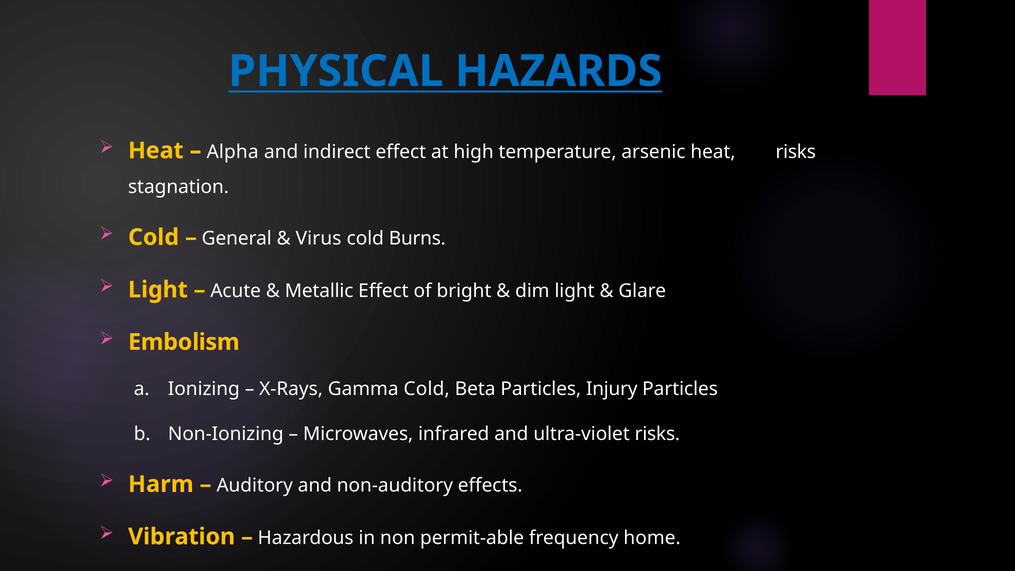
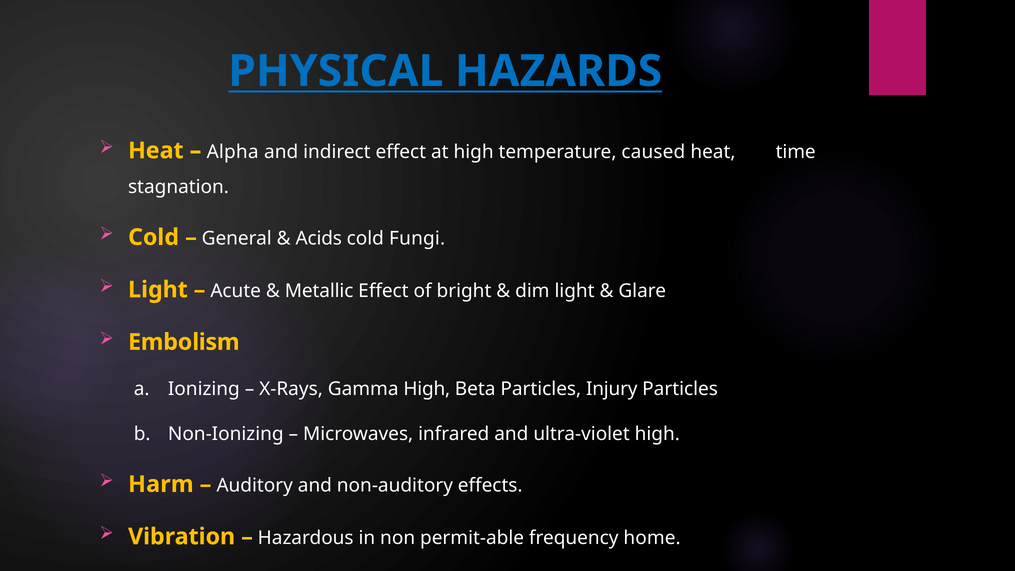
arsenic: arsenic -> caused
heat risks: risks -> time
Virus: Virus -> Acids
Burns: Burns -> Fungi
Gamma Cold: Cold -> High
ultra-violet risks: risks -> high
